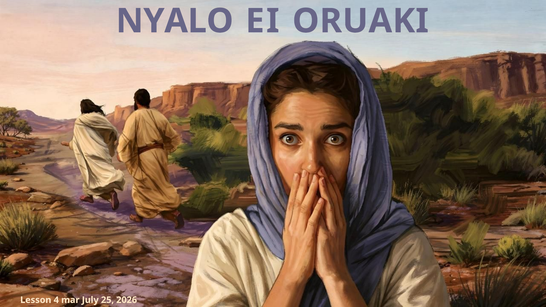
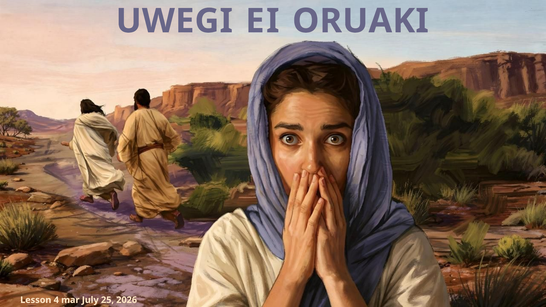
NYALO: NYALO -> UWEGI
